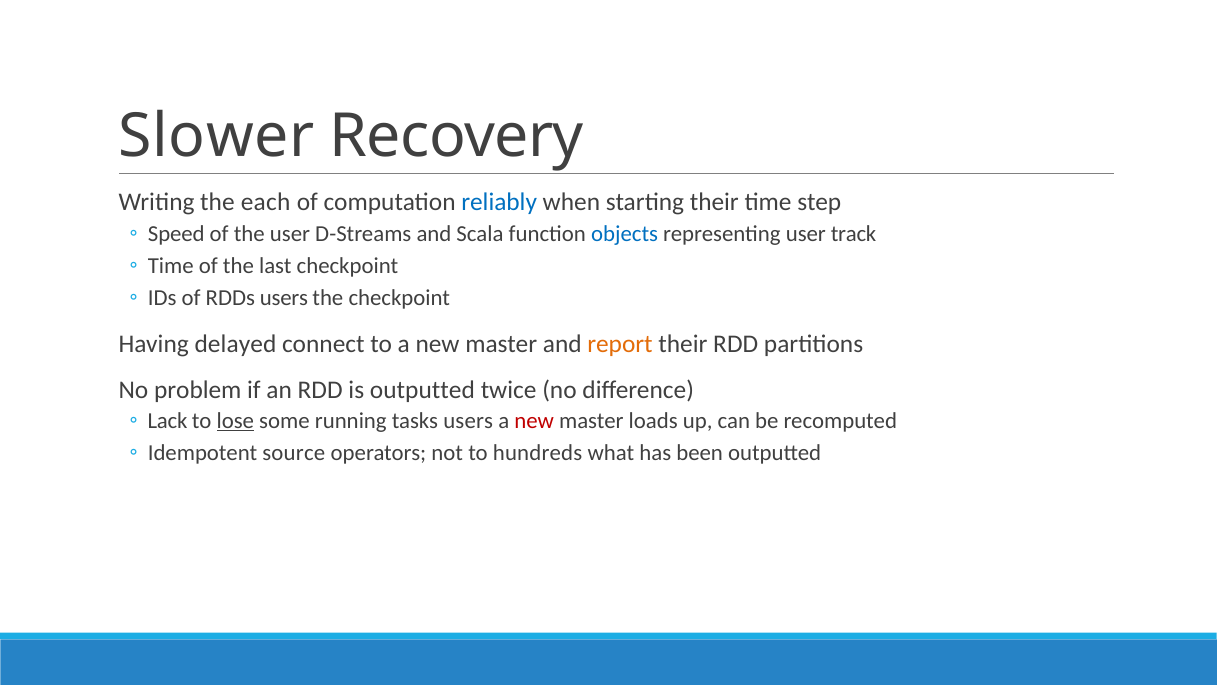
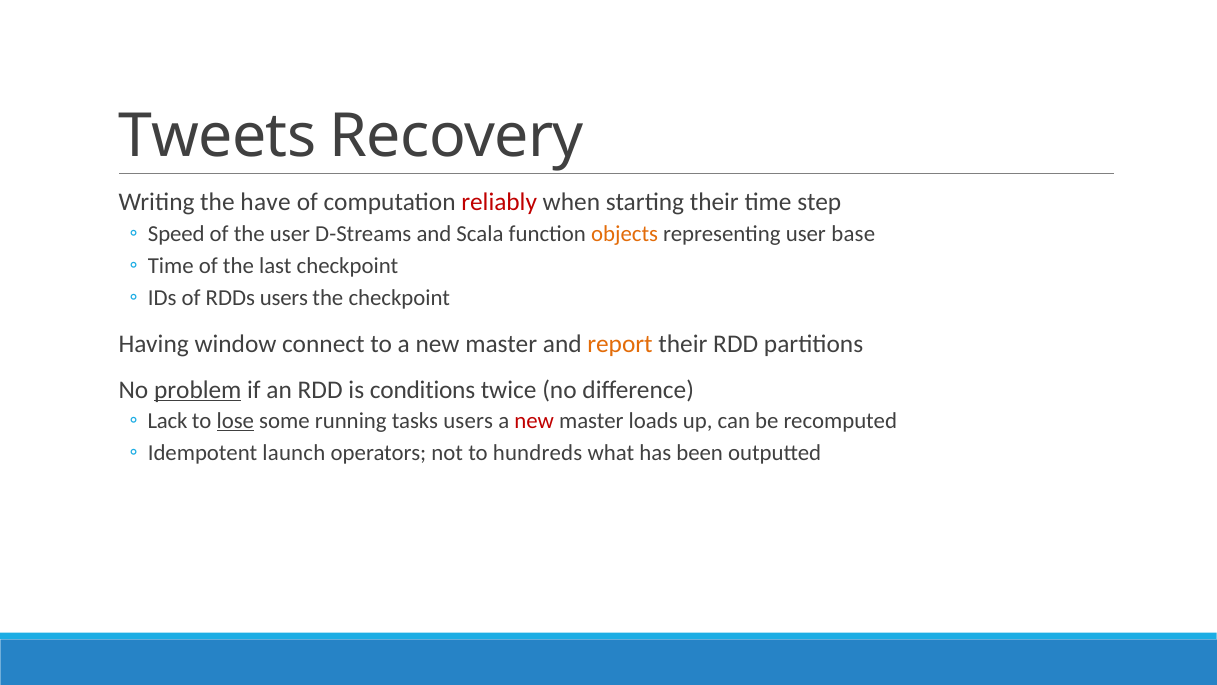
Slower: Slower -> Tweets
each: each -> have
reliably colour: blue -> red
objects colour: blue -> orange
track: track -> base
delayed: delayed -> window
problem underline: none -> present
is outputted: outputted -> conditions
source: source -> launch
